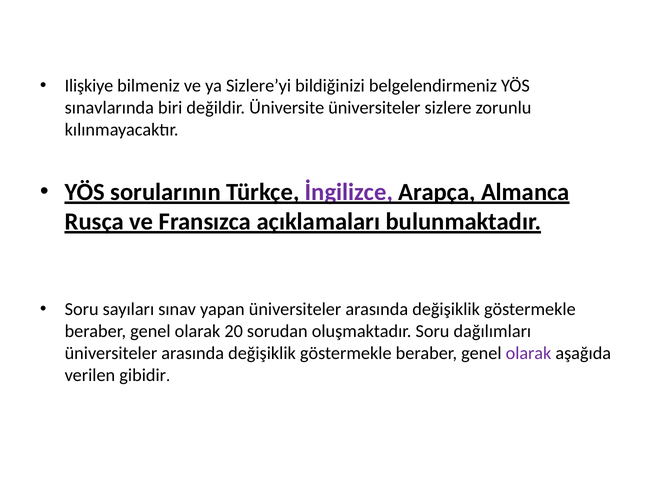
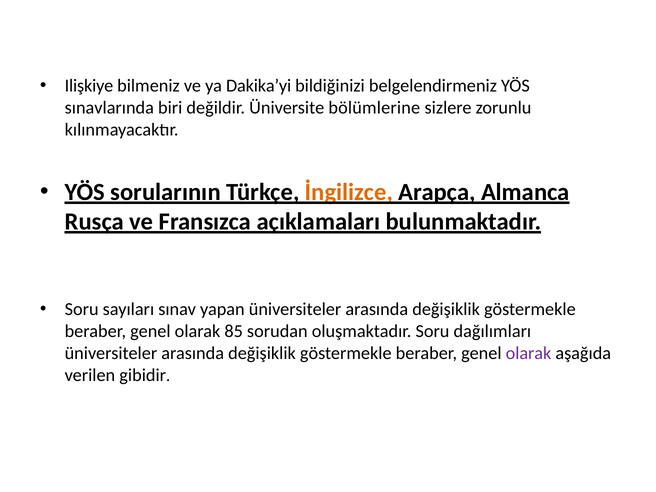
Sizlere’yi: Sizlere’yi -> Dakika’yi
Üniversite üniversiteler: üniversiteler -> bölümlerine
İngilizce colour: purple -> orange
20: 20 -> 85
